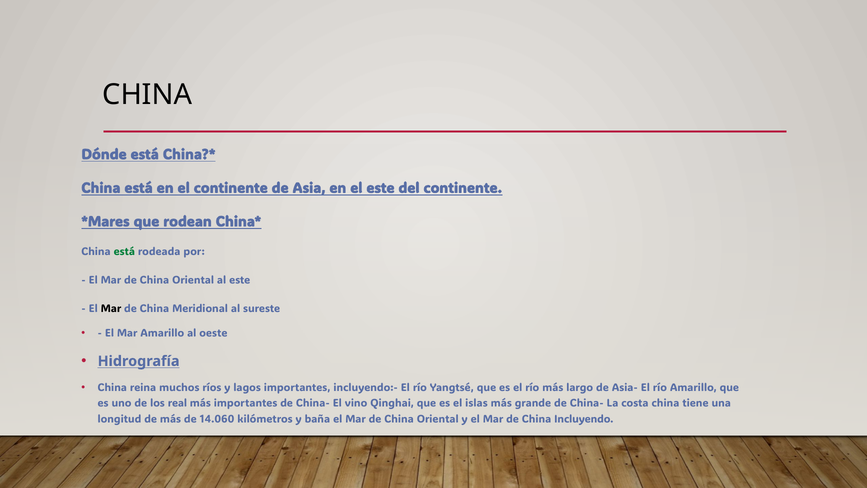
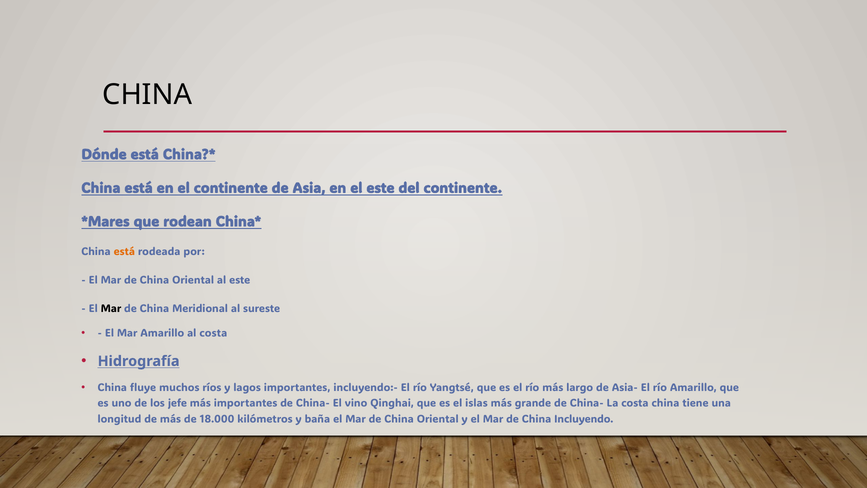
está at (124, 252) colour: green -> orange
al oeste: oeste -> costa
reina: reina -> fluye
real: real -> jefe
14.060: 14.060 -> 18.000
